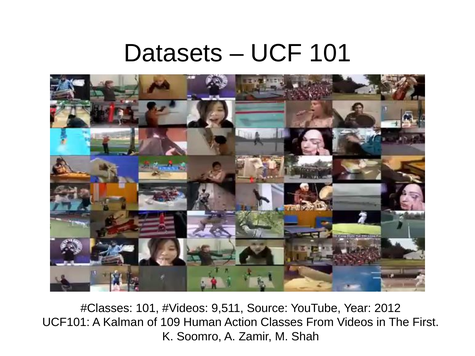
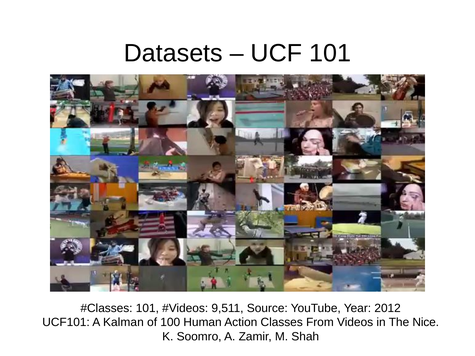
109: 109 -> 100
First: First -> Nice
